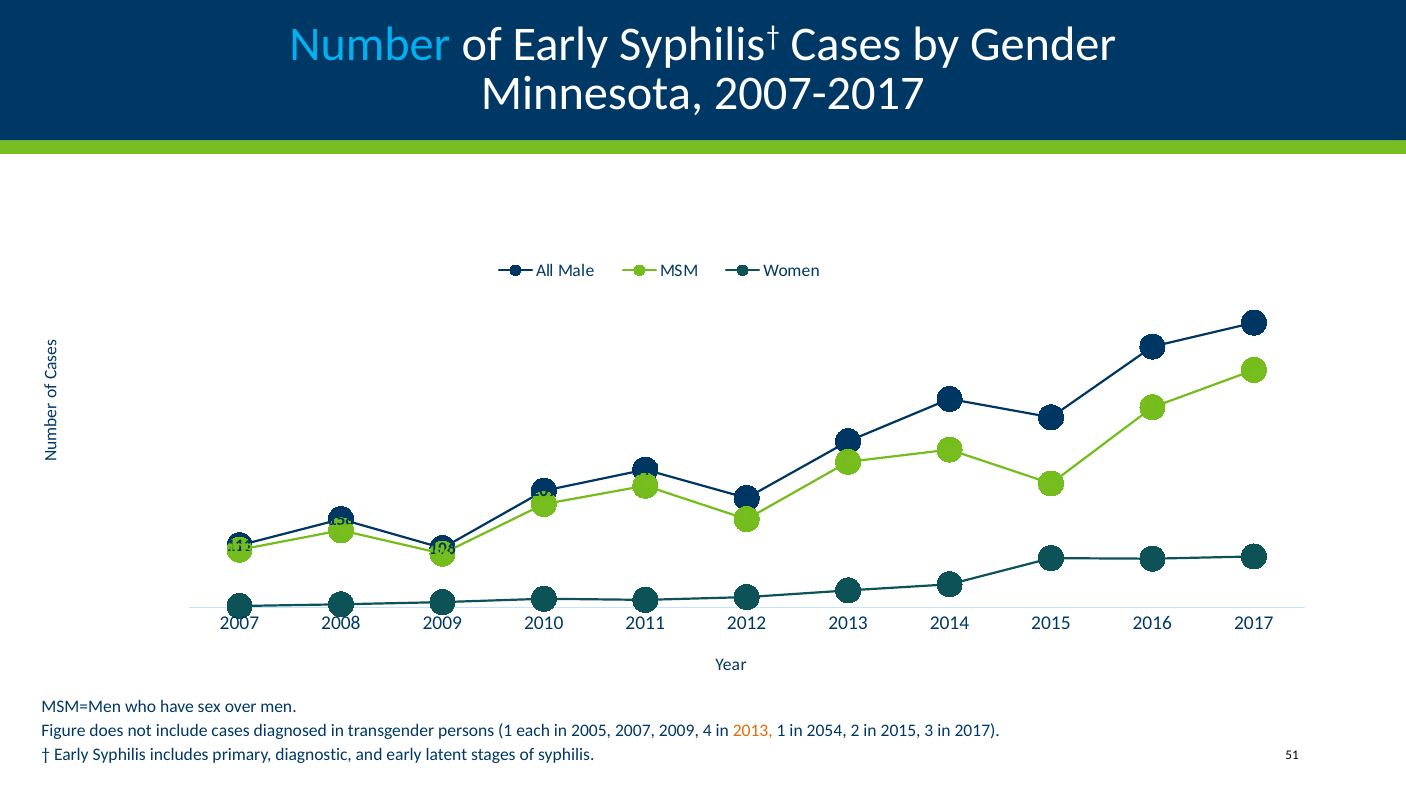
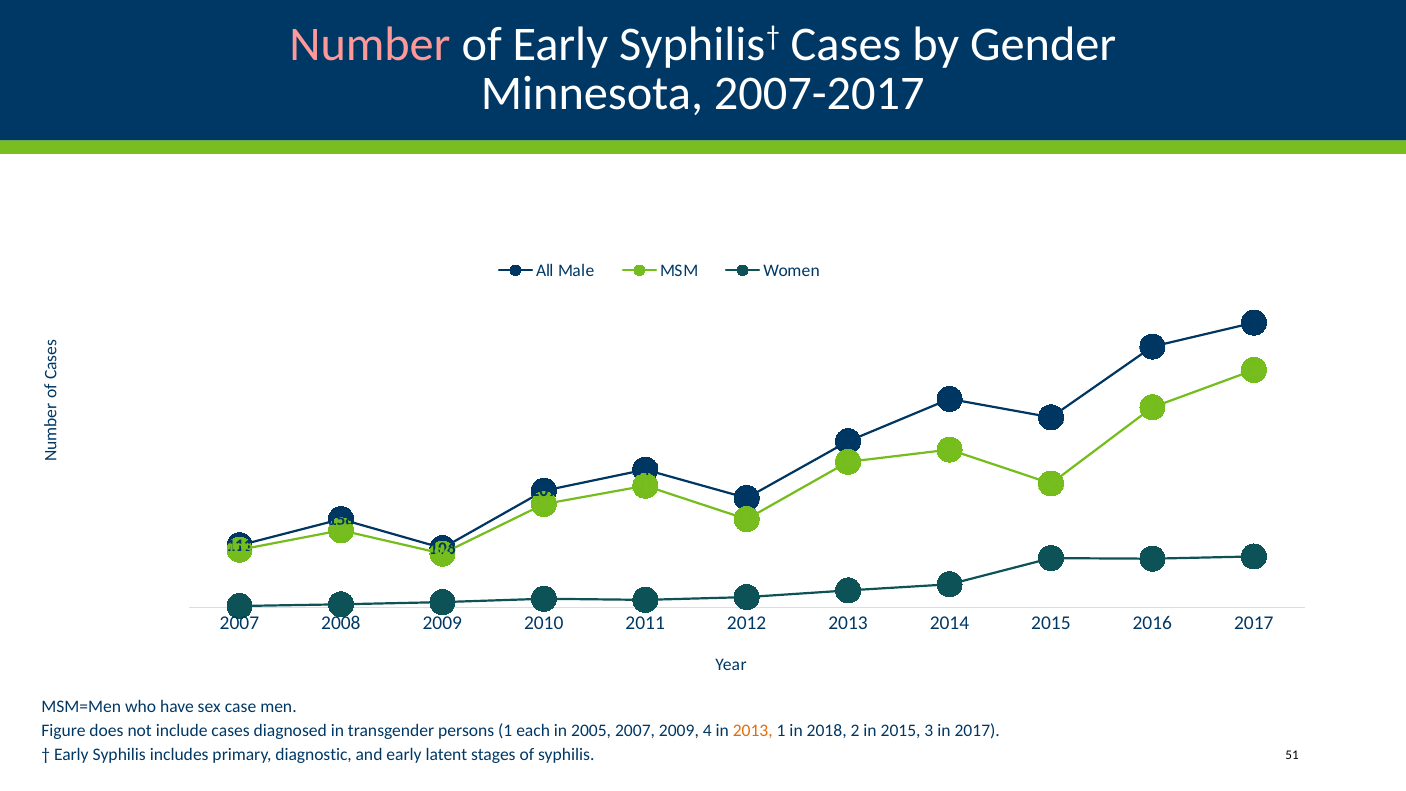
Number colour: light blue -> pink
over: over -> case
2054: 2054 -> 2018
